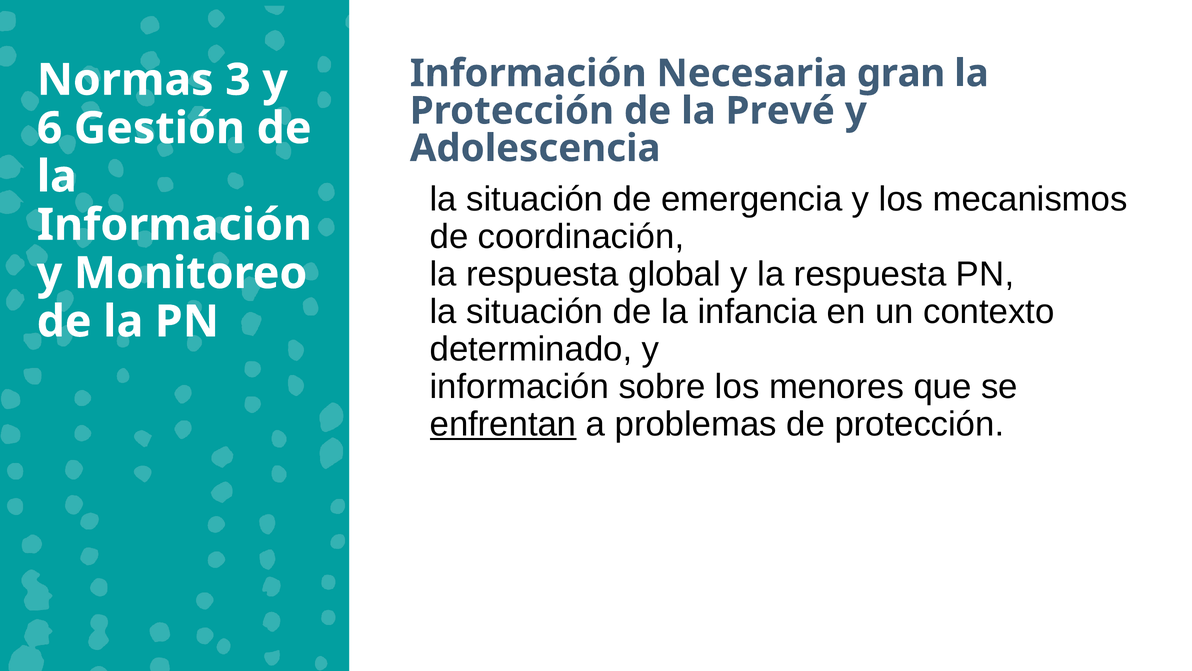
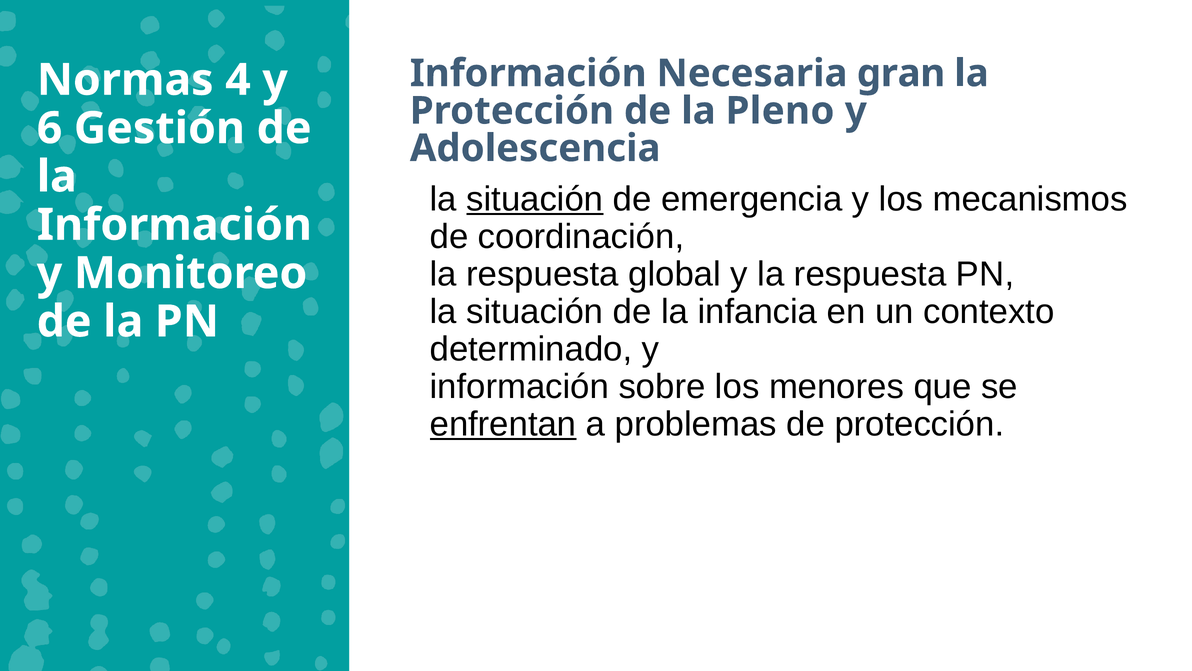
3: 3 -> 4
Prevé: Prevé -> Pleno
situación at (535, 199) underline: none -> present
